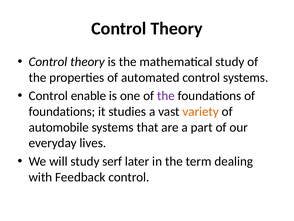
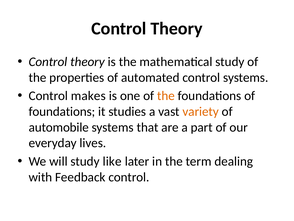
enable: enable -> makes
the at (166, 96) colour: purple -> orange
serf: serf -> like
